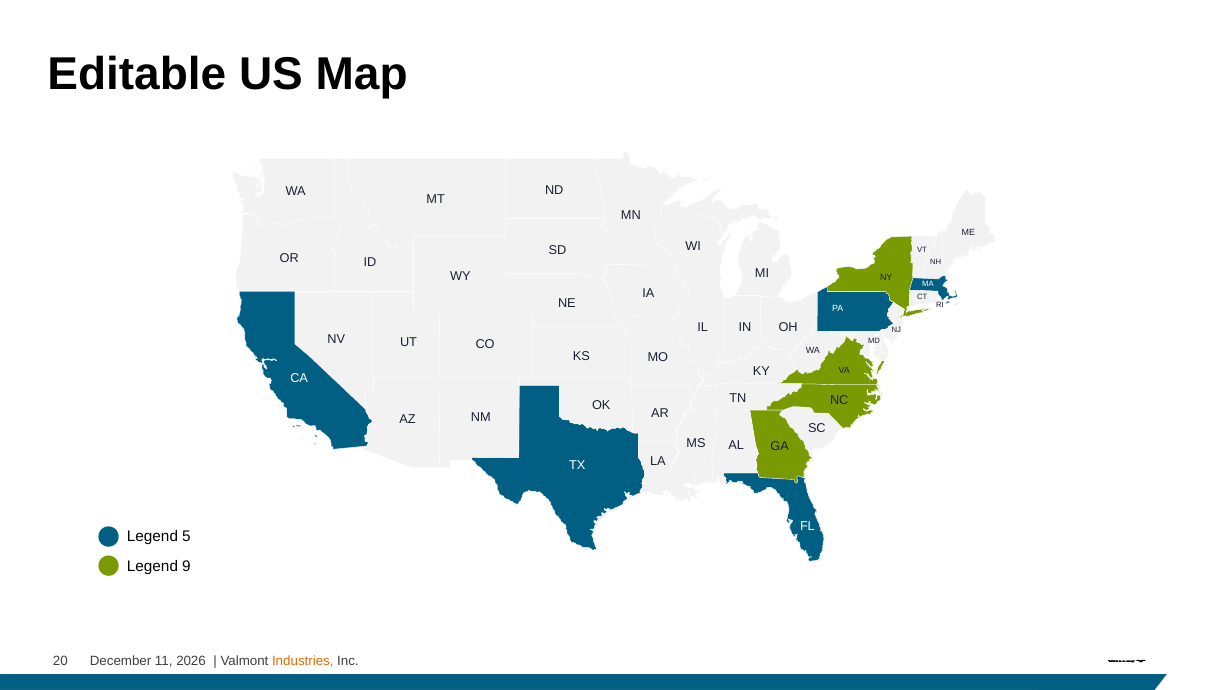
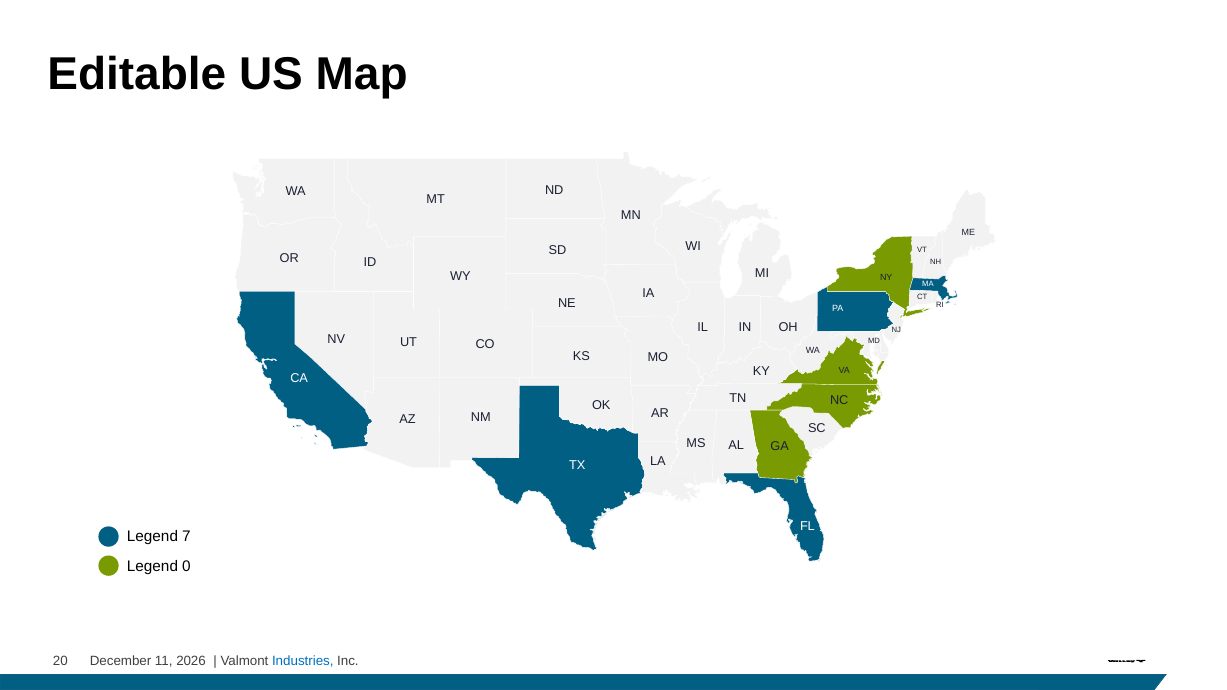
5: 5 -> 7
9: 9 -> 0
Industries colour: orange -> blue
